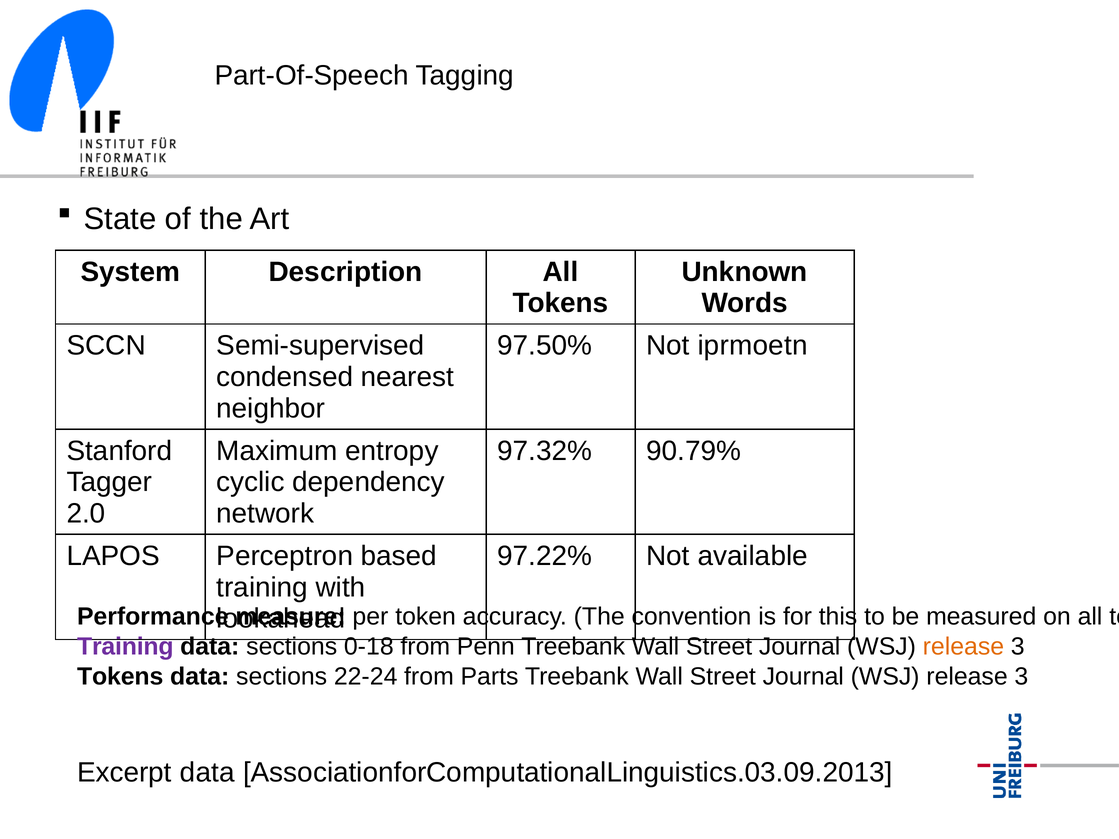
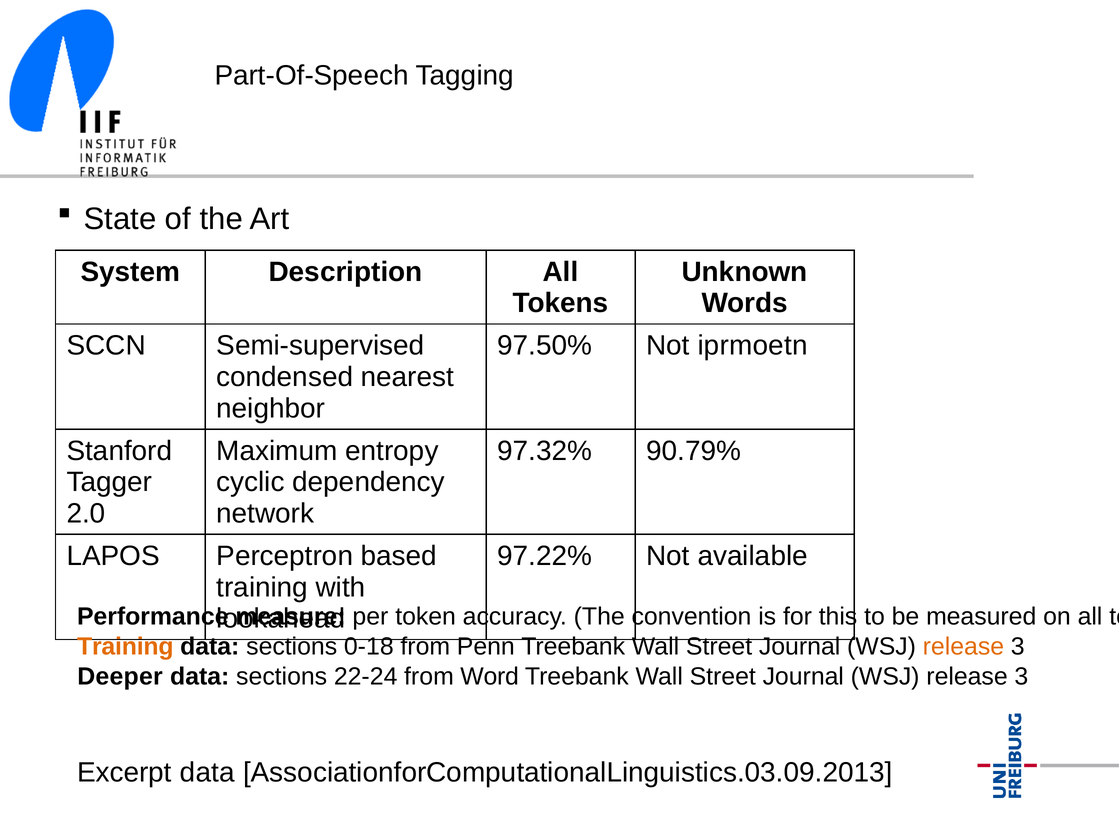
Training at (125, 647) colour: purple -> orange
Tokens at (120, 677): Tokens -> Deeper
Parts: Parts -> Word
